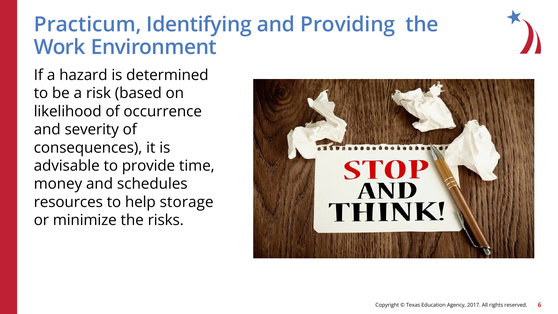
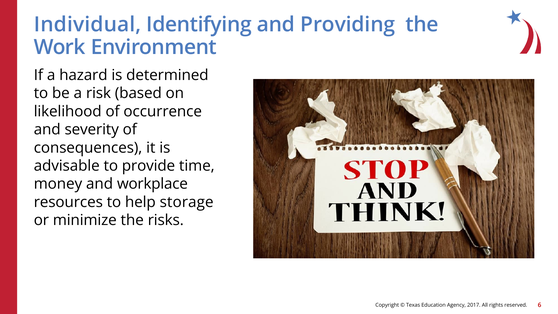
Practicum: Practicum -> Individual
schedules: schedules -> workplace
